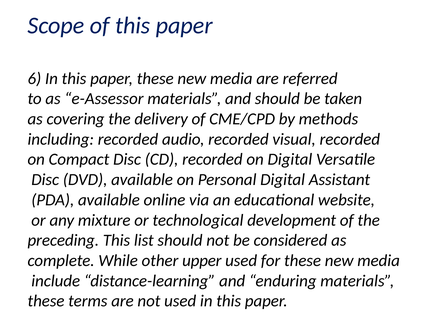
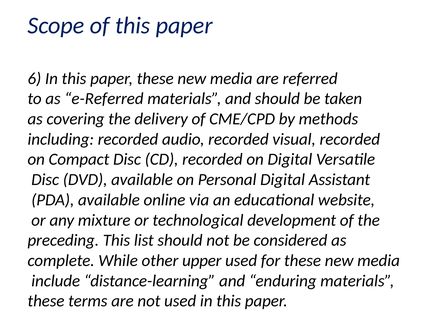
e-Assessor: e-Assessor -> e-Referred
